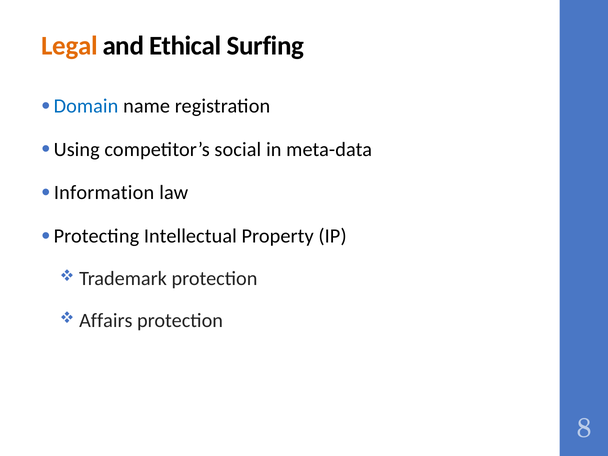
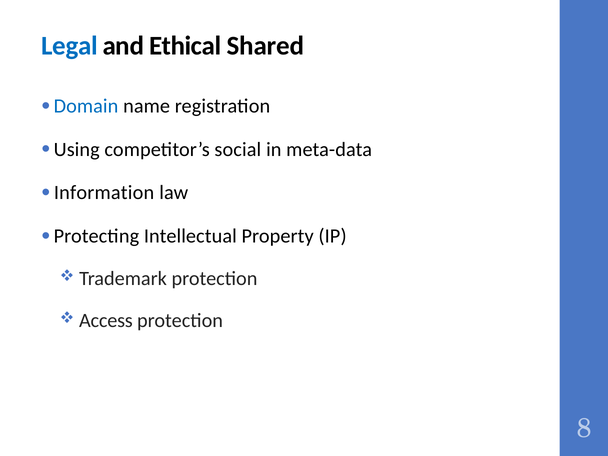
Legal colour: orange -> blue
Surfing: Surfing -> Shared
Affairs: Affairs -> Access
